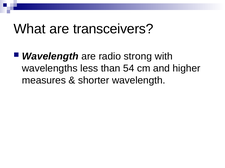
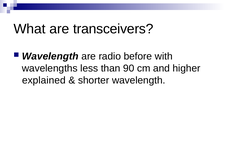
strong: strong -> before
54: 54 -> 90
measures: measures -> explained
